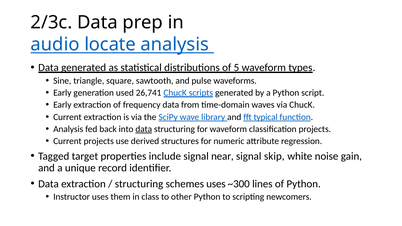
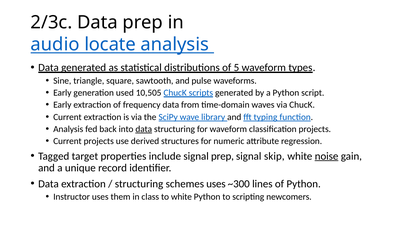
26,741: 26,741 -> 10,505
typical: typical -> typing
signal near: near -> prep
noise underline: none -> present
to other: other -> white
